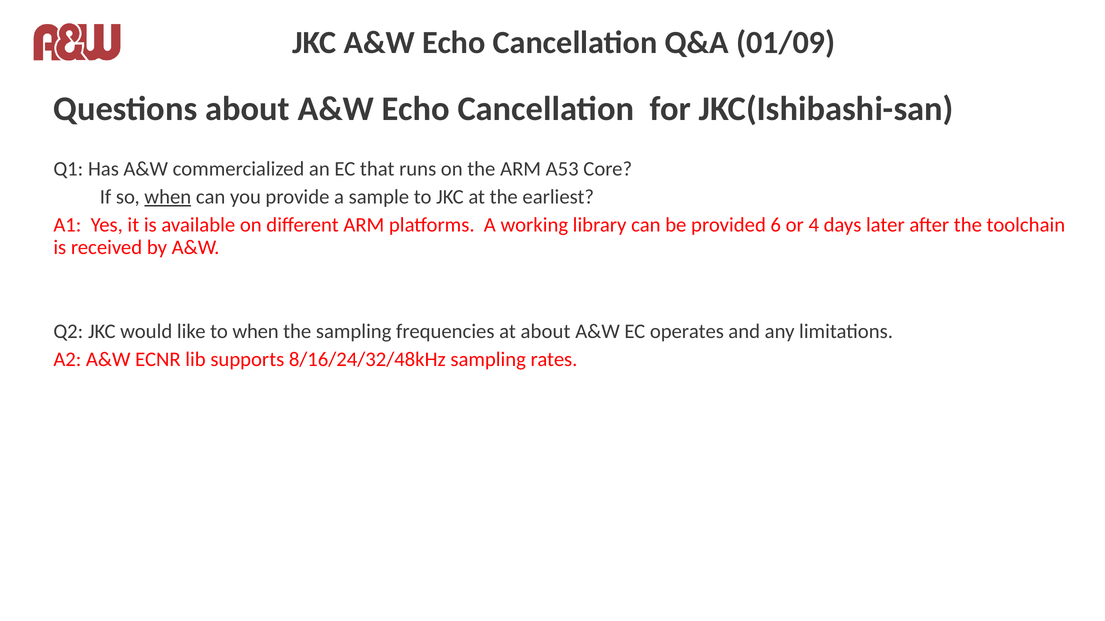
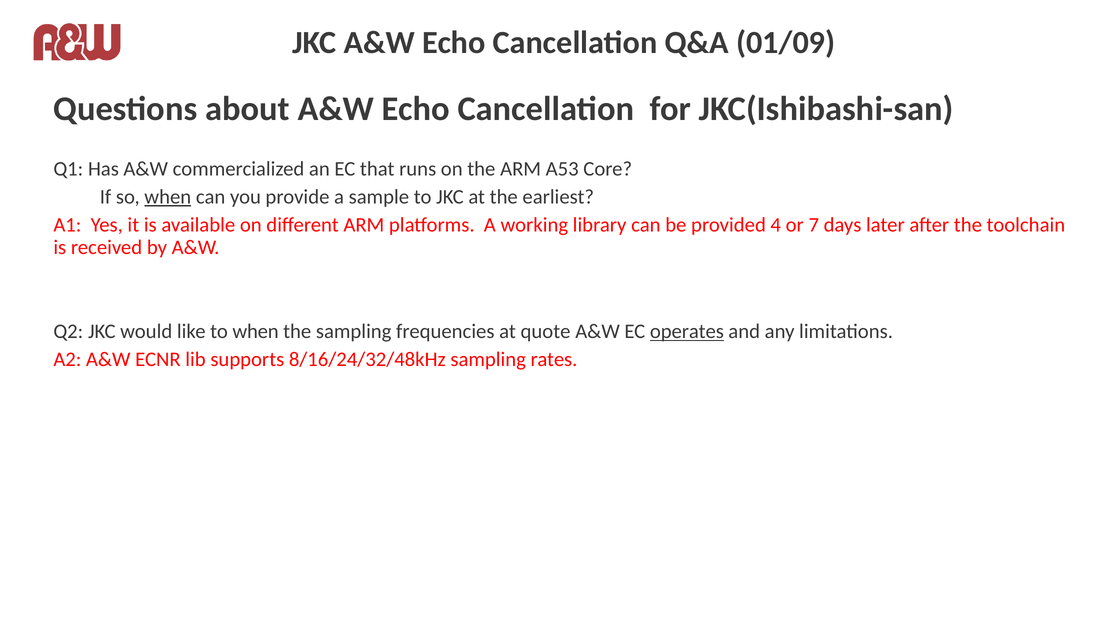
6: 6 -> 4
4: 4 -> 7
at about: about -> quote
operates underline: none -> present
